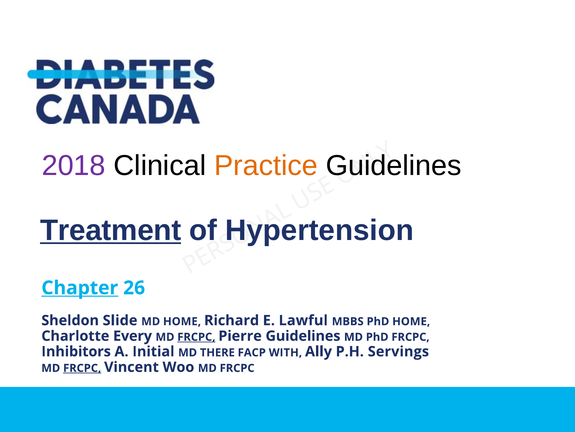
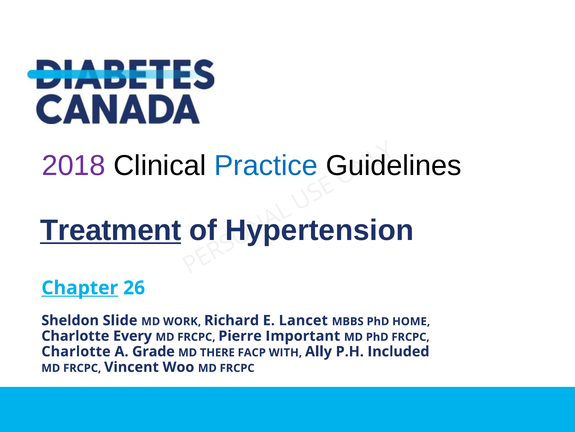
Practice colour: orange -> blue
MD HOME: HOME -> WORK
Lawful: Lawful -> Lancet
FRCPC at (196, 337) underline: present -> none
Pierre Guidelines: Guidelines -> Important
Inhibitors at (76, 351): Inhibitors -> Charlotte
Initial: Initial -> Grade
Servings: Servings -> Included
FRCPC at (82, 368) underline: present -> none
